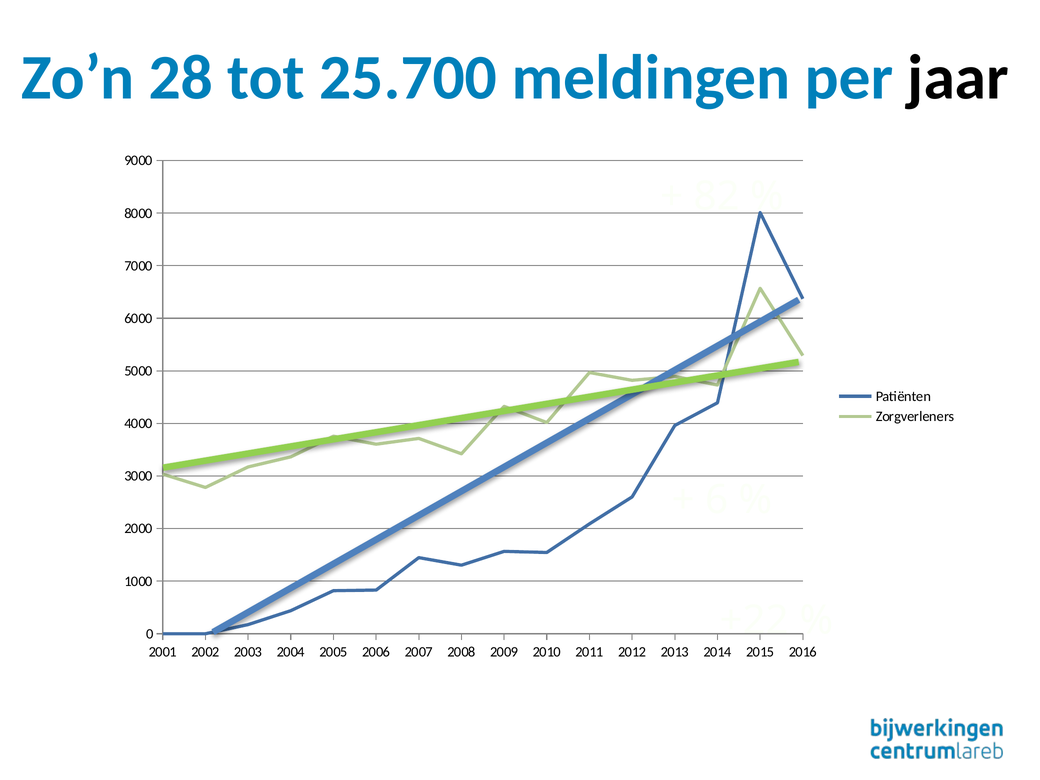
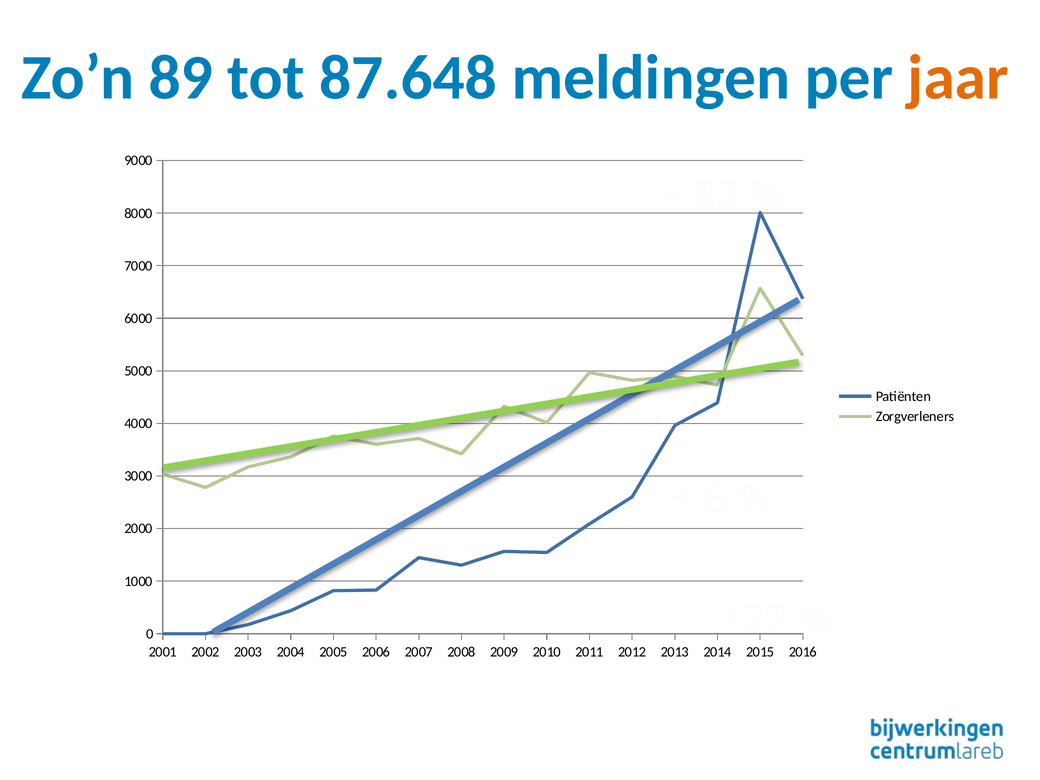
28: 28 -> 89
25.700: 25.700 -> 87.648
jaar colour: black -> orange
